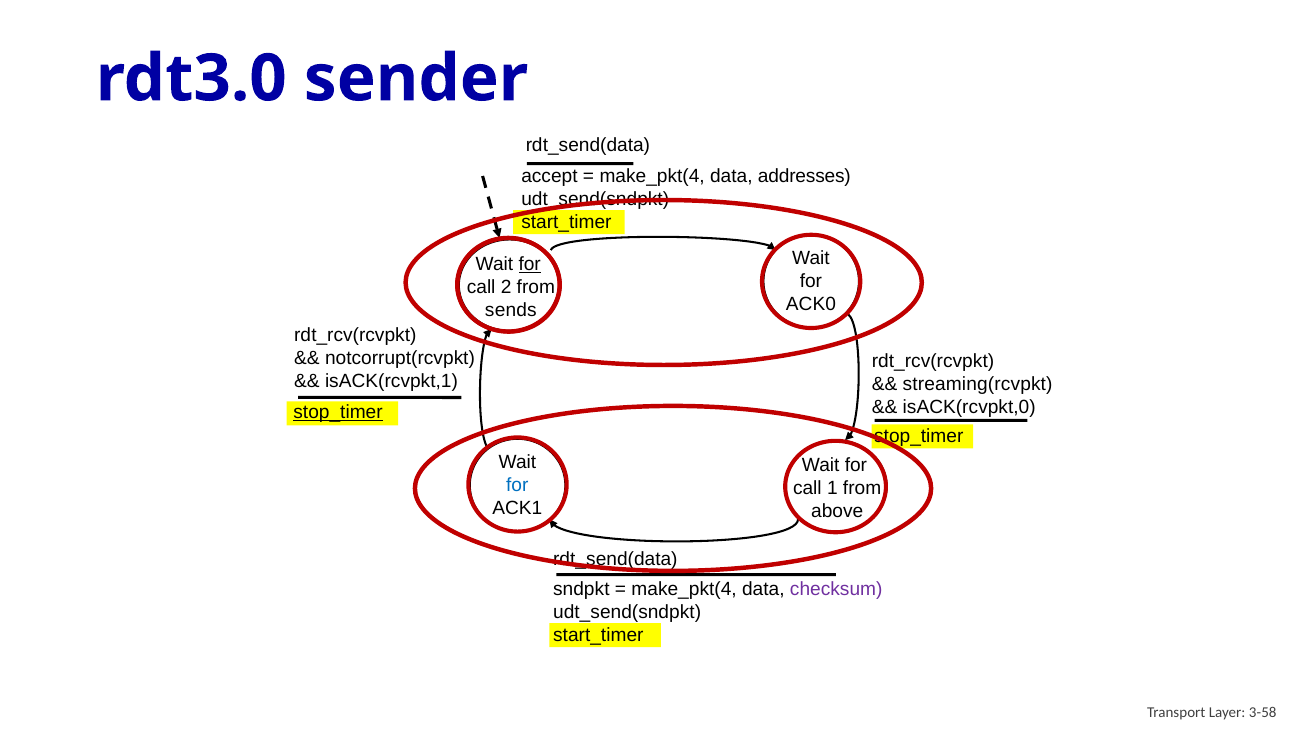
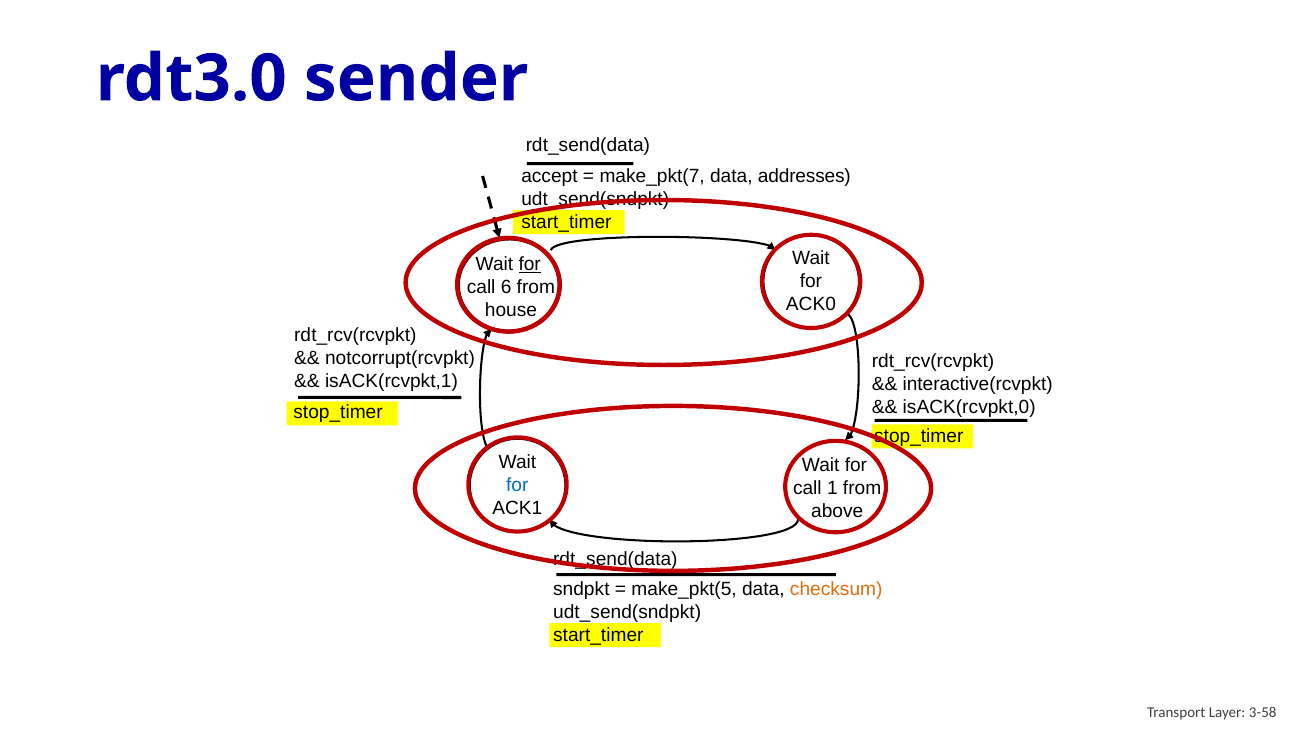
make_pkt(4 at (652, 177): make_pkt(4 -> make_pkt(7
2: 2 -> 6
sends: sends -> house
streaming(rcvpkt: streaming(rcvpkt -> interactive(rcvpkt
stop_timer at (338, 412) underline: present -> none
make_pkt(4 at (684, 589): make_pkt(4 -> make_pkt(5
checksum colour: purple -> orange
